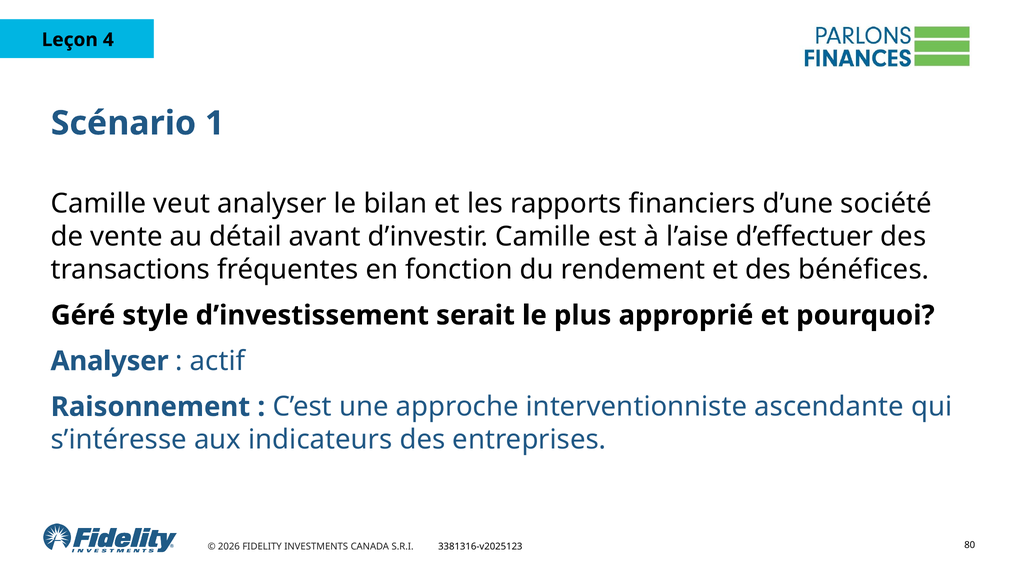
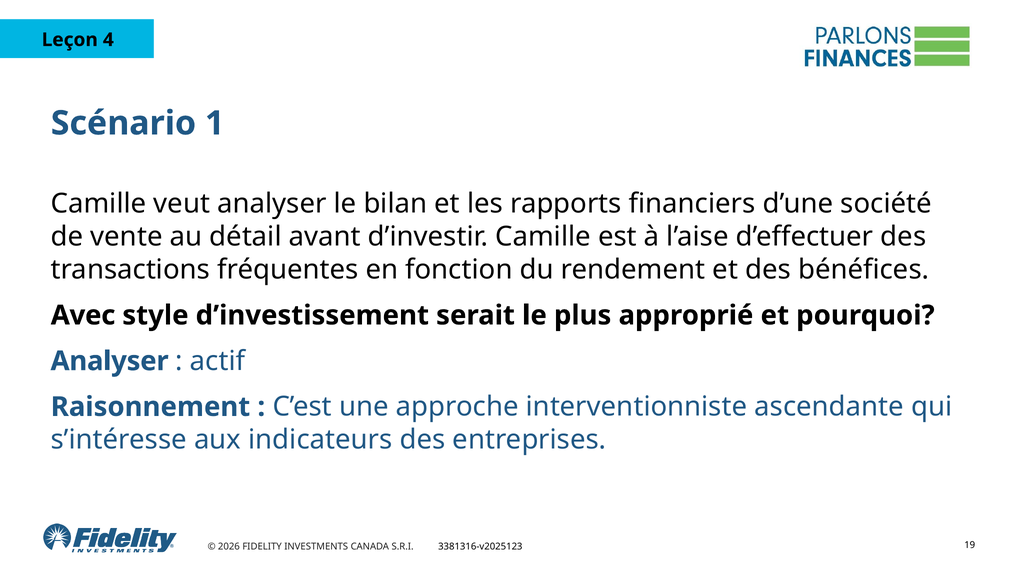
Géré: Géré -> Avec
80: 80 -> 19
